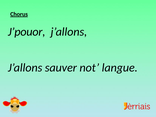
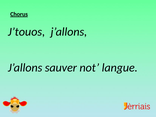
J’pouor: J’pouor -> J’touos
